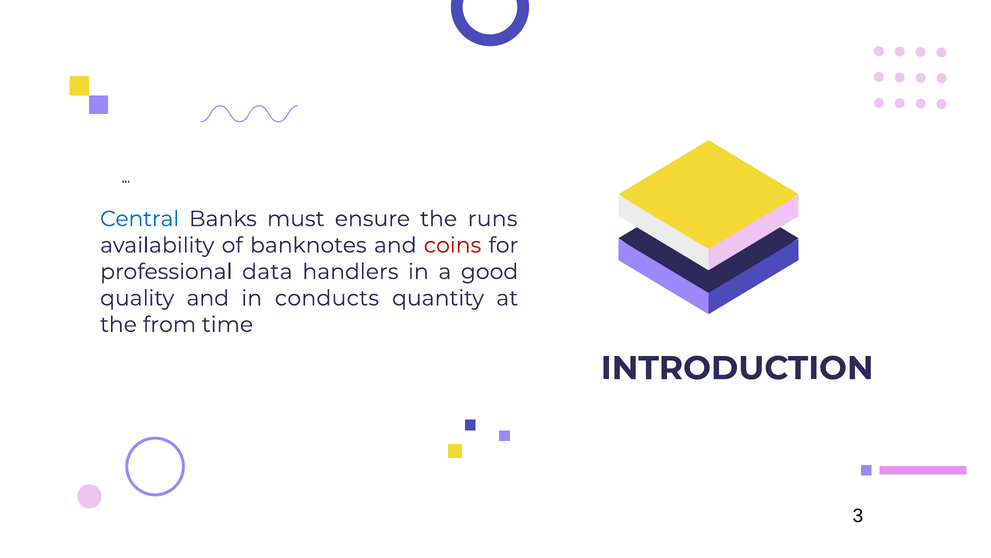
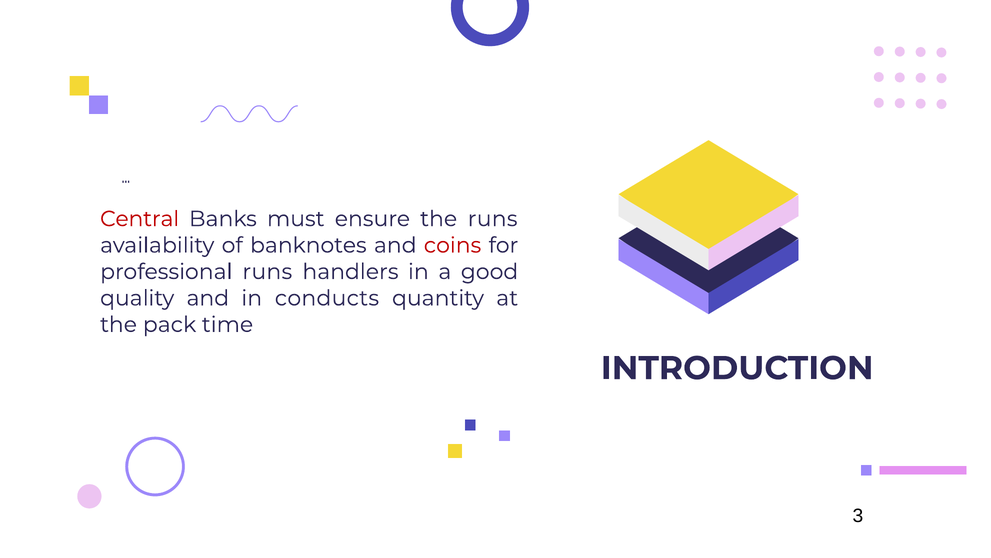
Central colour: blue -> red
professional data: data -> runs
from: from -> pack
